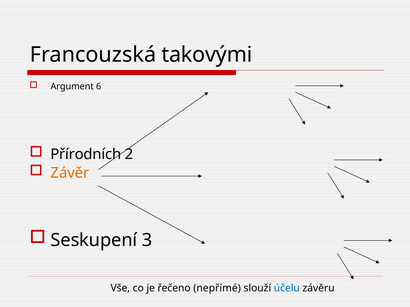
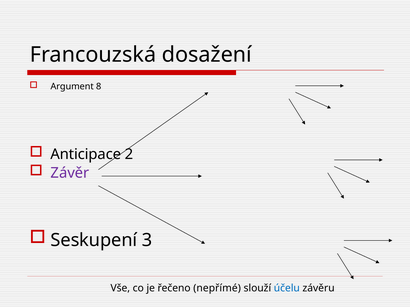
takovými: takovými -> dosažení
6: 6 -> 8
Přírodních: Přírodních -> Anticipace
Závěr colour: orange -> purple
